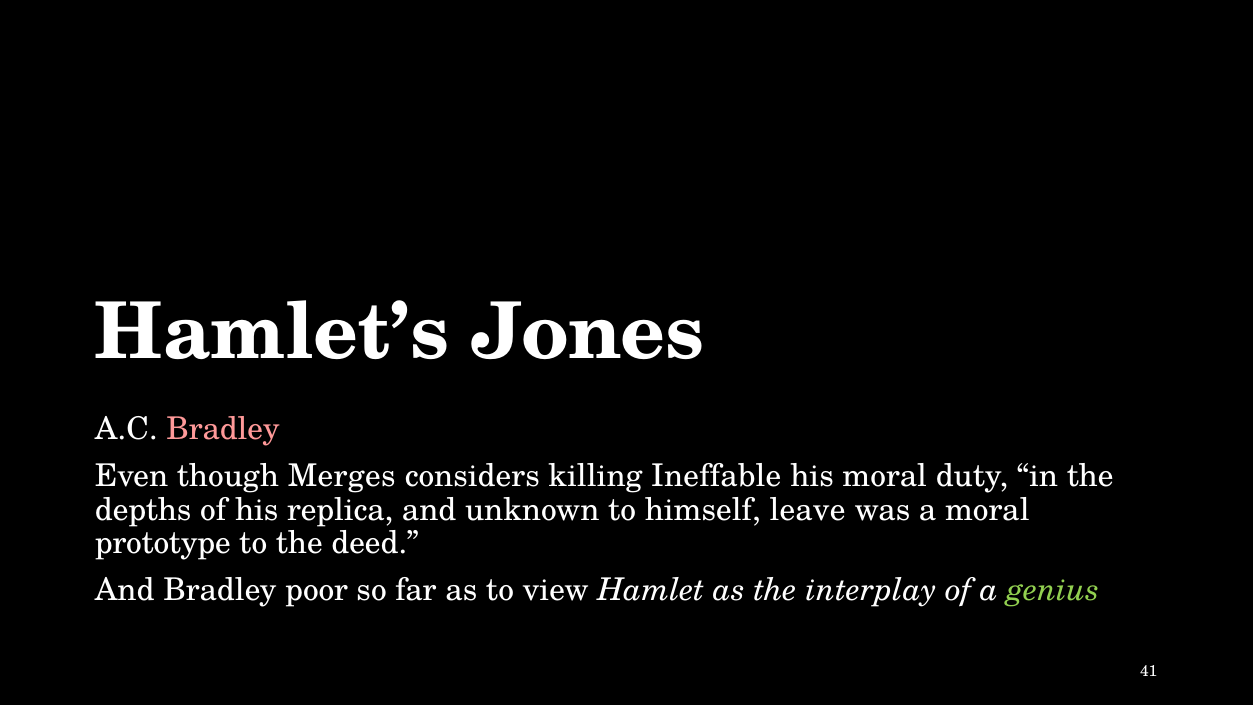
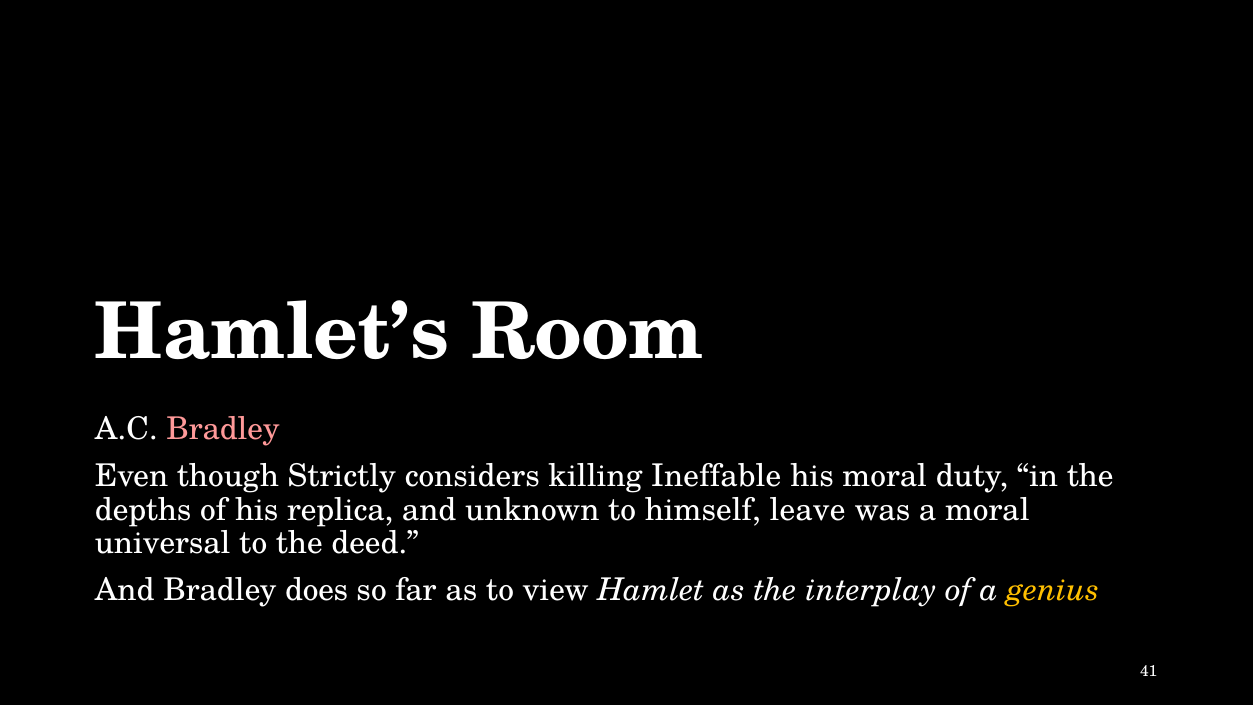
Jones: Jones -> Room
Merges: Merges -> Strictly
prototype: prototype -> universal
poor: poor -> does
genius colour: light green -> yellow
